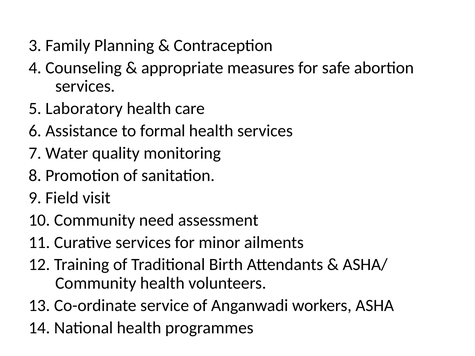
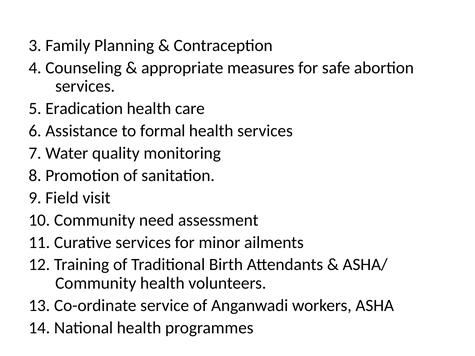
Laboratory: Laboratory -> Eradication
